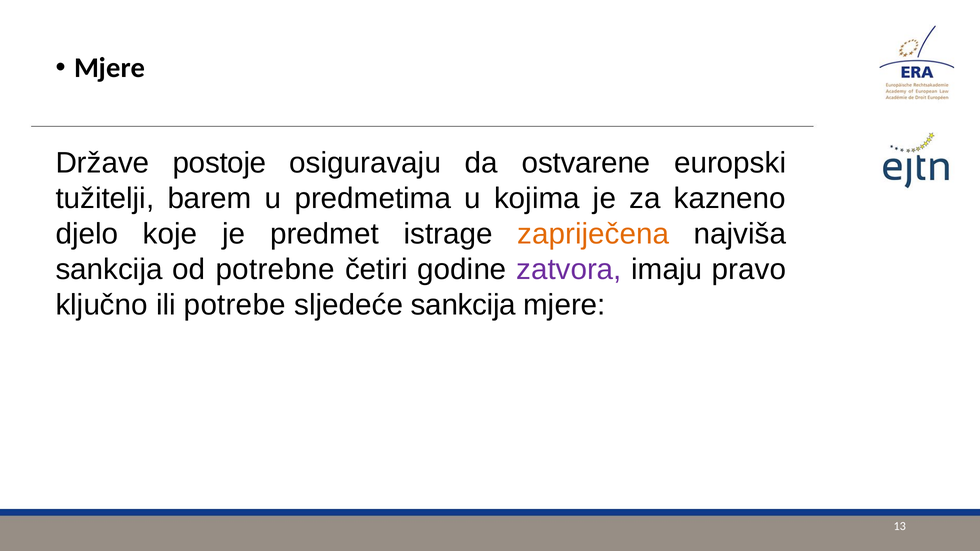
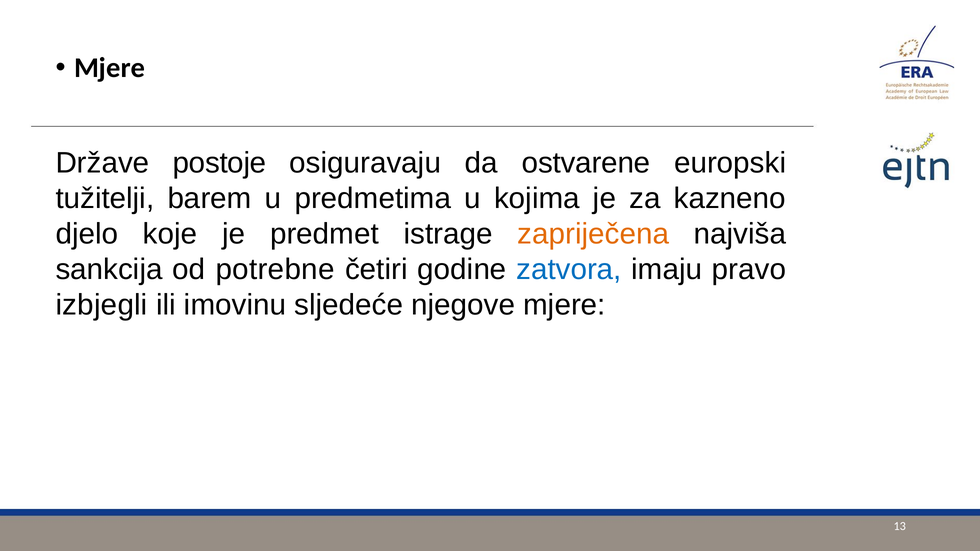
zatvora colour: purple -> blue
ključno: ključno -> izbjegli
potrebe: potrebe -> imovinu
sljedeće sankcija: sankcija -> njegove
